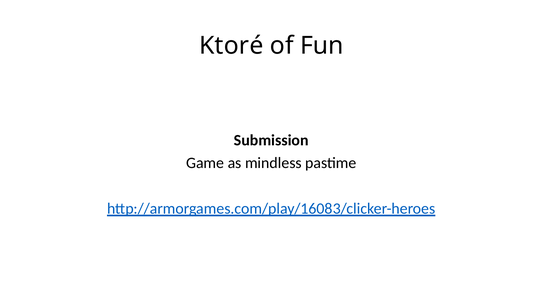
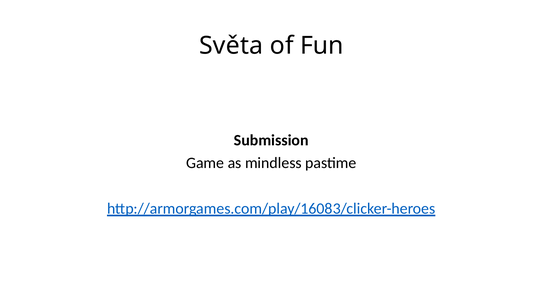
Ktoré: Ktoré -> Světa
